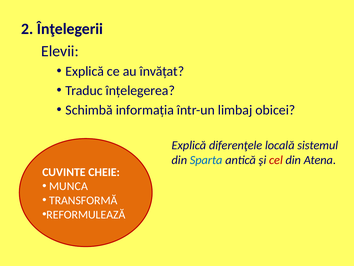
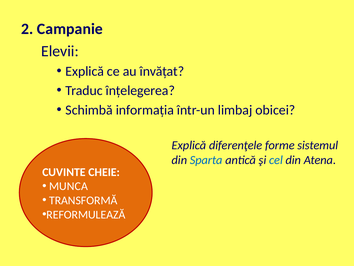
Înţelegerii: Înţelegerii -> Campanie
locală: locală -> forme
cel colour: red -> blue
